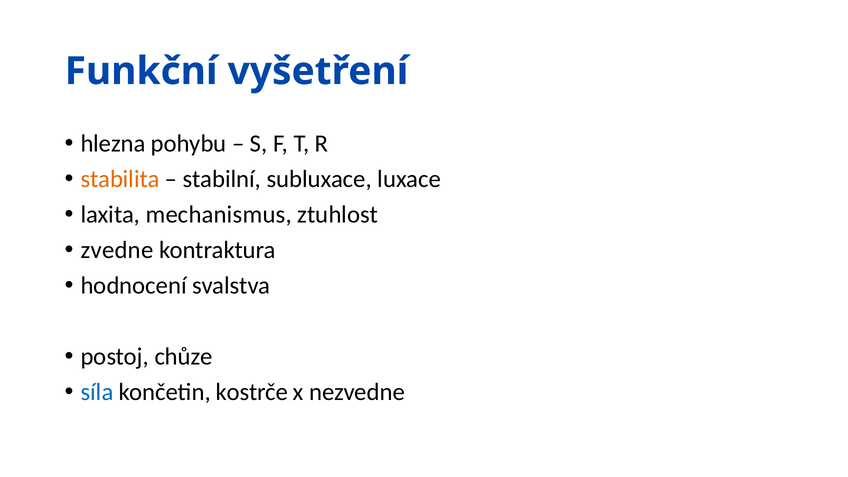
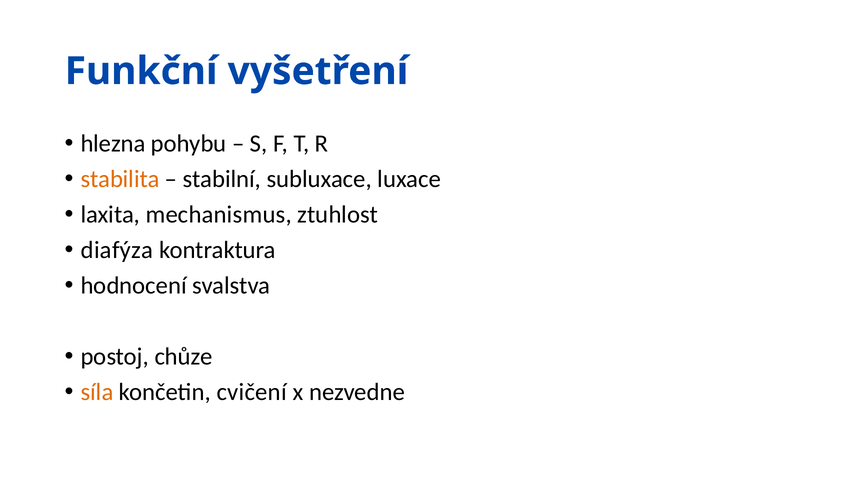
zvedne: zvedne -> diafýza
síla colour: blue -> orange
kostrče: kostrče -> cvičení
